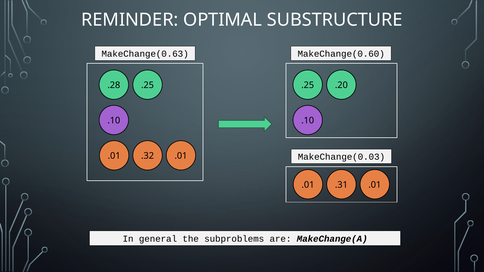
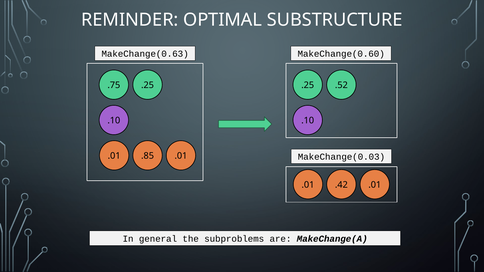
.28: .28 -> .75
.20: .20 -> .52
.32: .32 -> .85
.31: .31 -> .42
